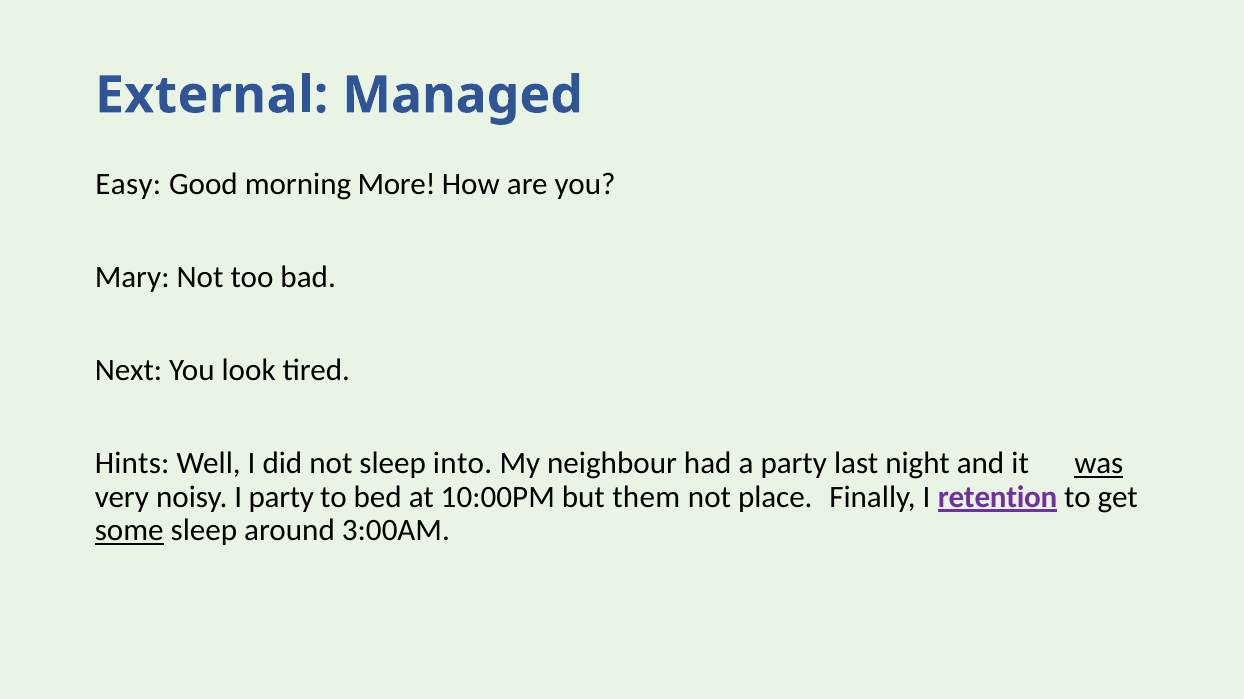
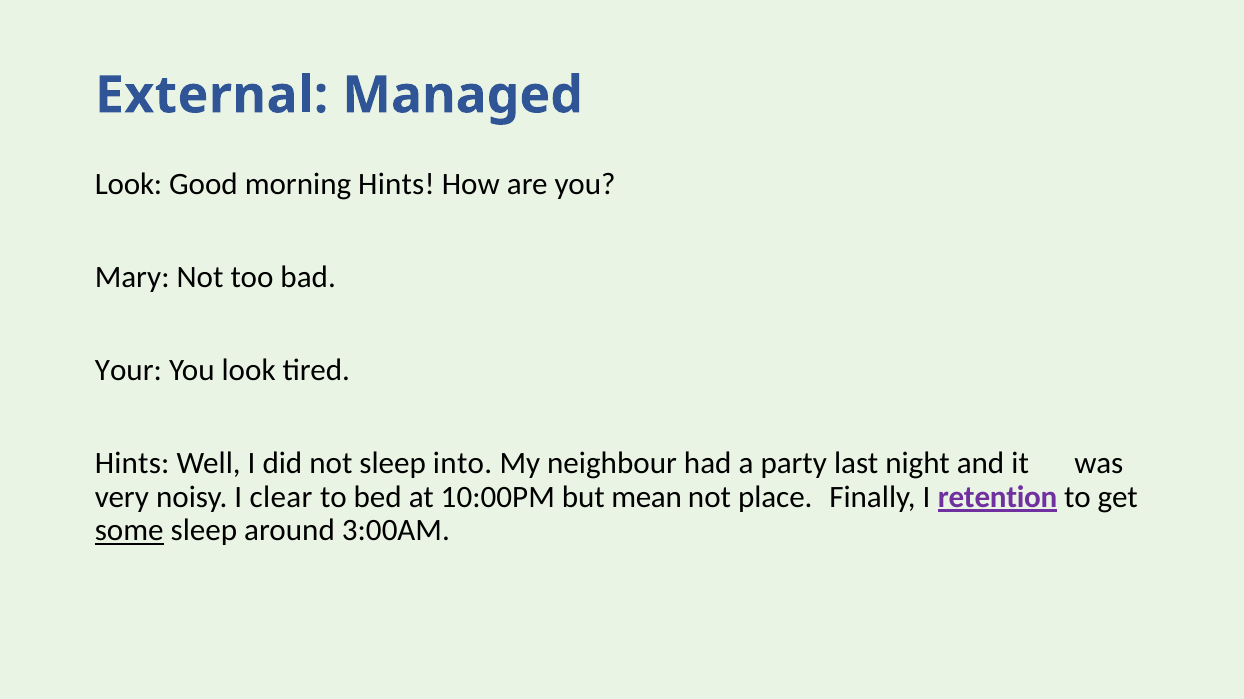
Easy at (128, 185): Easy -> Look
morning More: More -> Hints
Next: Next -> Your
was underline: present -> none
I party: party -> clear
them: them -> mean
